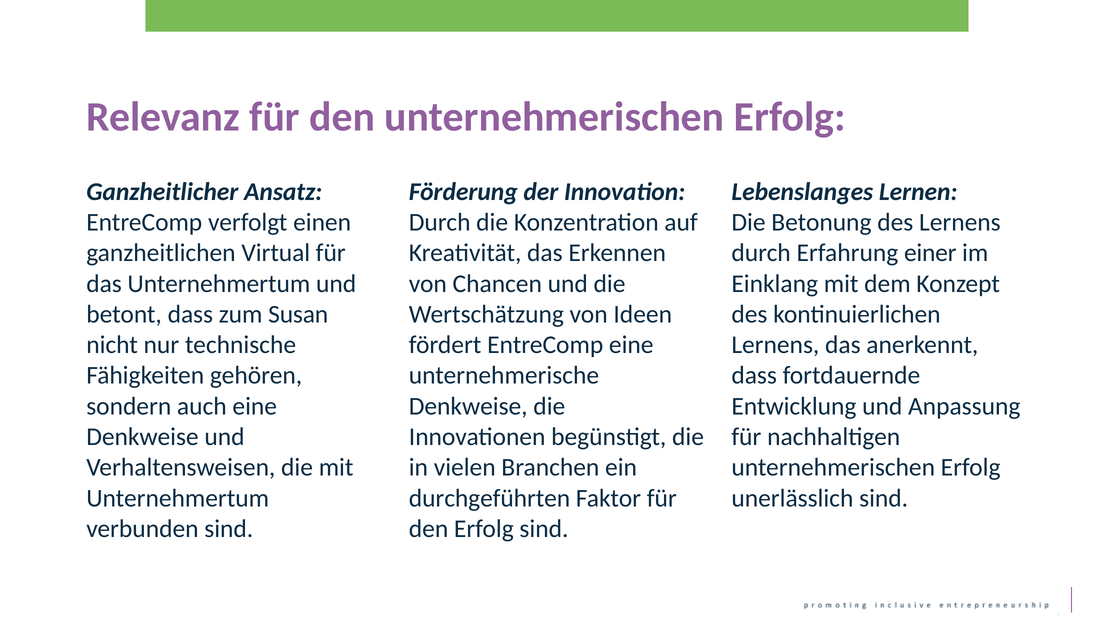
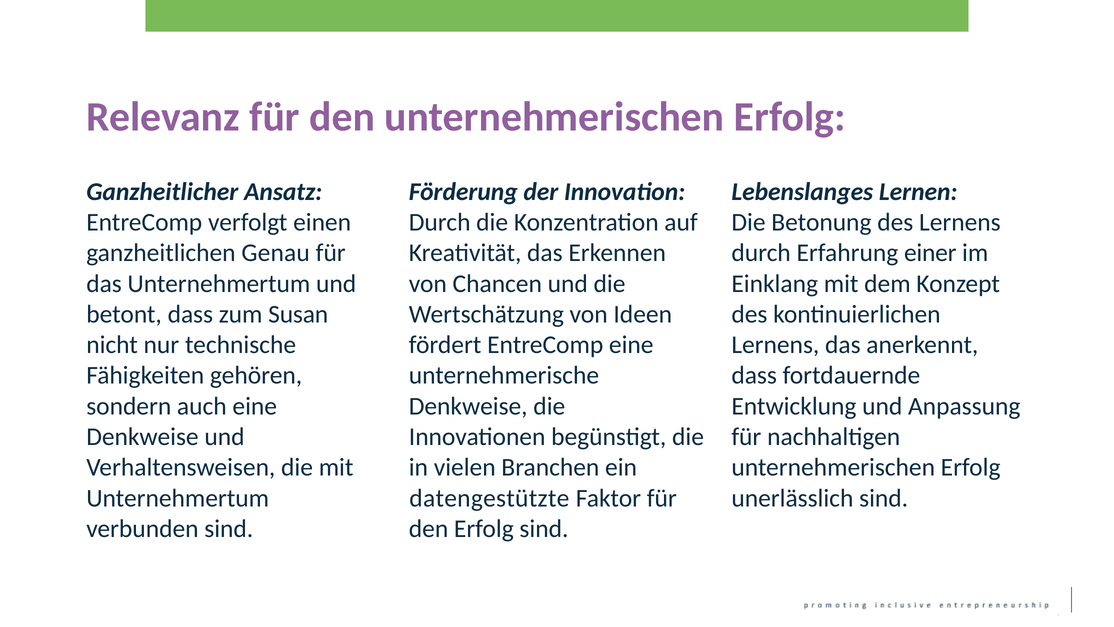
Virtual: Virtual -> Genau
durchgeführten: durchgeführten -> datengestützte
